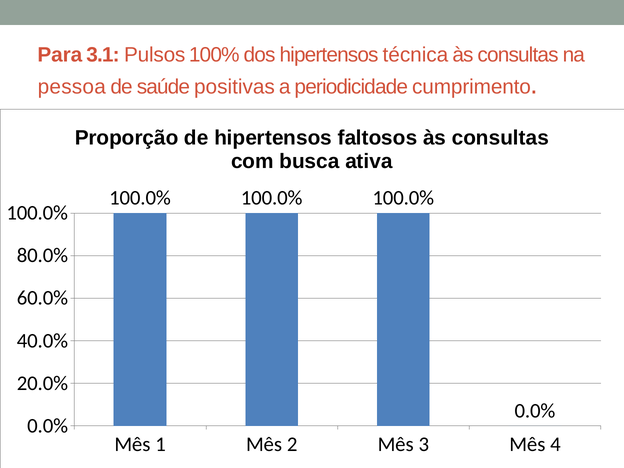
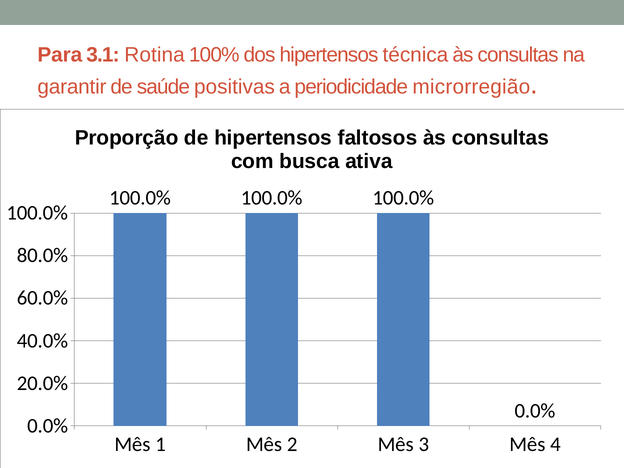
Pulsos: Pulsos -> Rotina
pessoa: pessoa -> garantir
cumprimento: cumprimento -> microrregião
